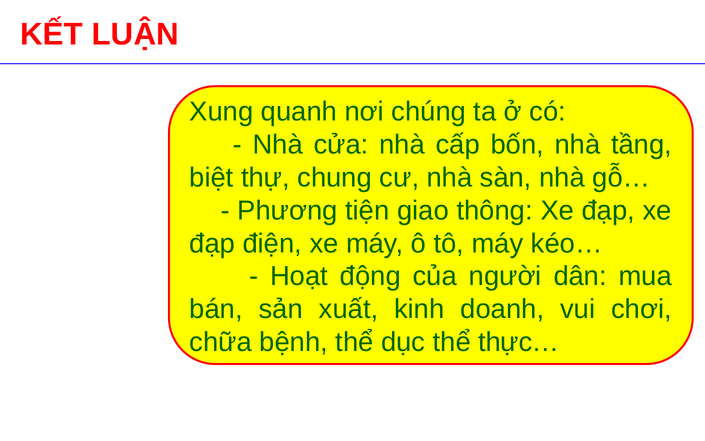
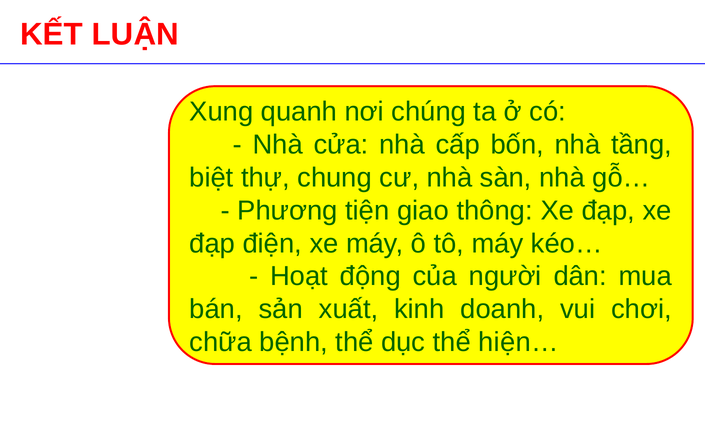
thực…: thực… -> hiện…
